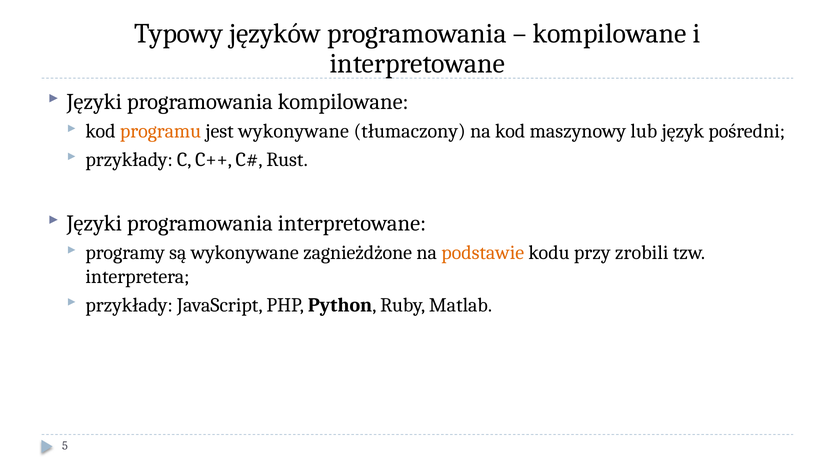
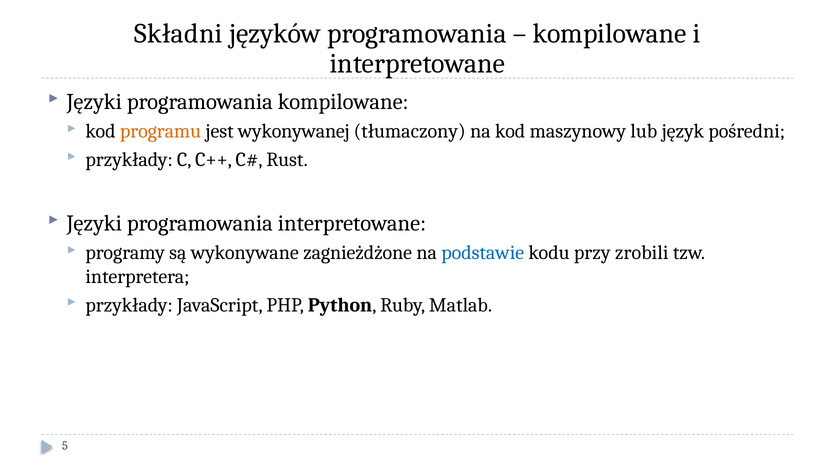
Typowy: Typowy -> Składni
jest wykonywane: wykonywane -> wykonywanej
podstawie colour: orange -> blue
